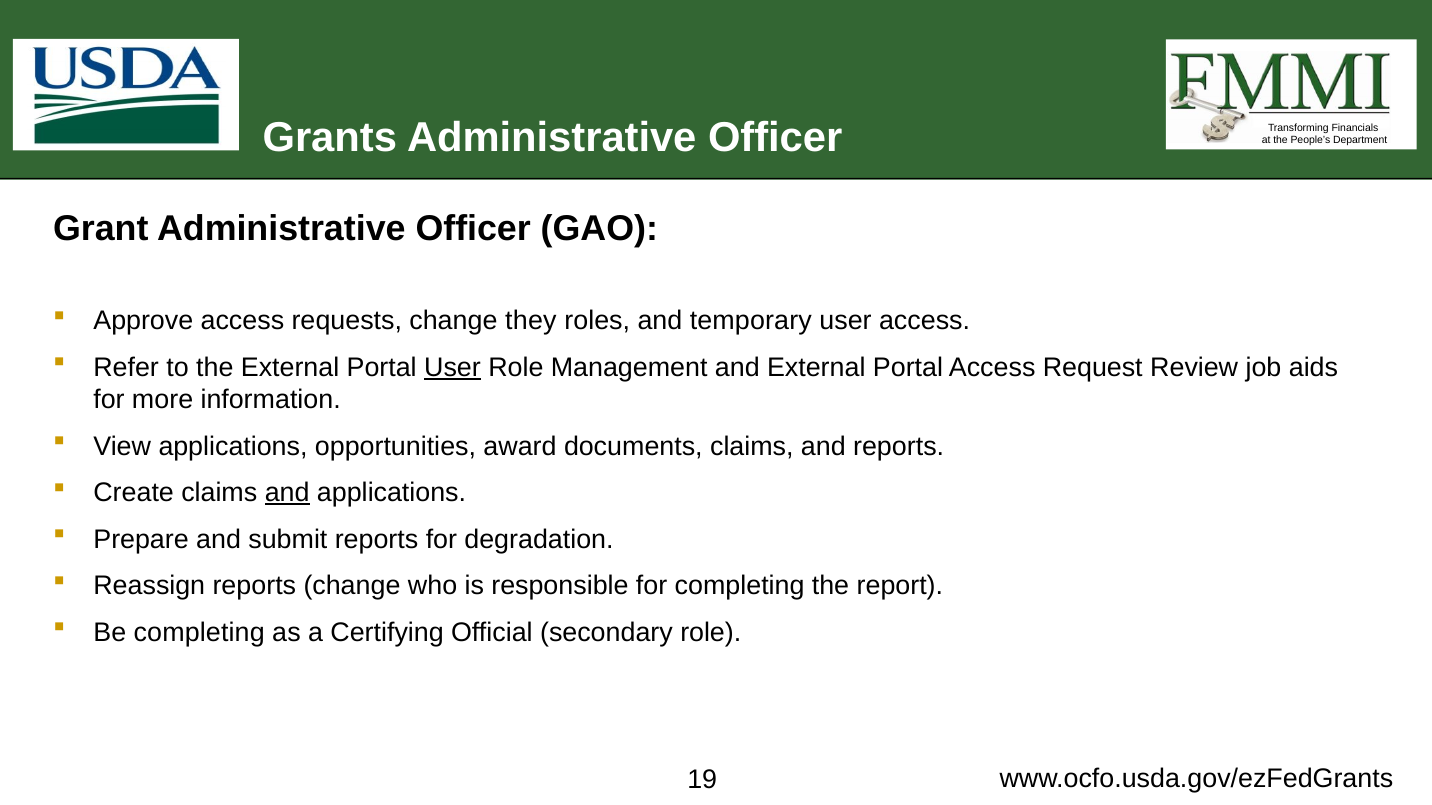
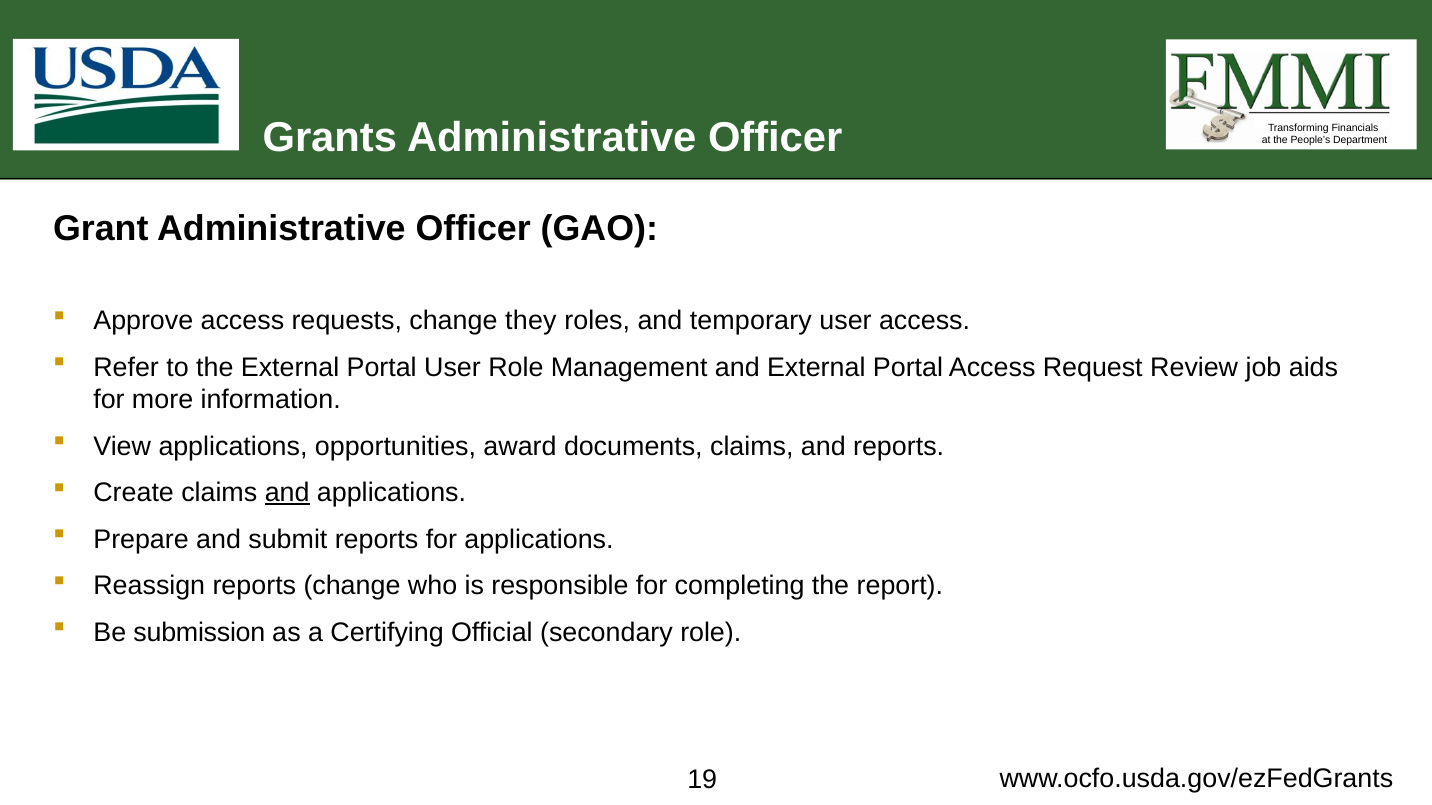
User at (452, 368) underline: present -> none
for degradation: degradation -> applications
Be completing: completing -> submission
